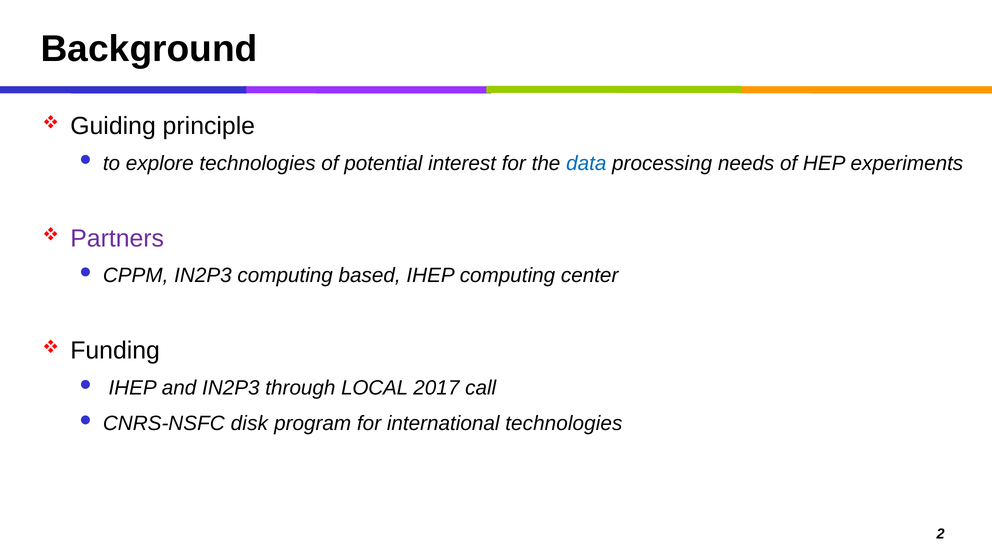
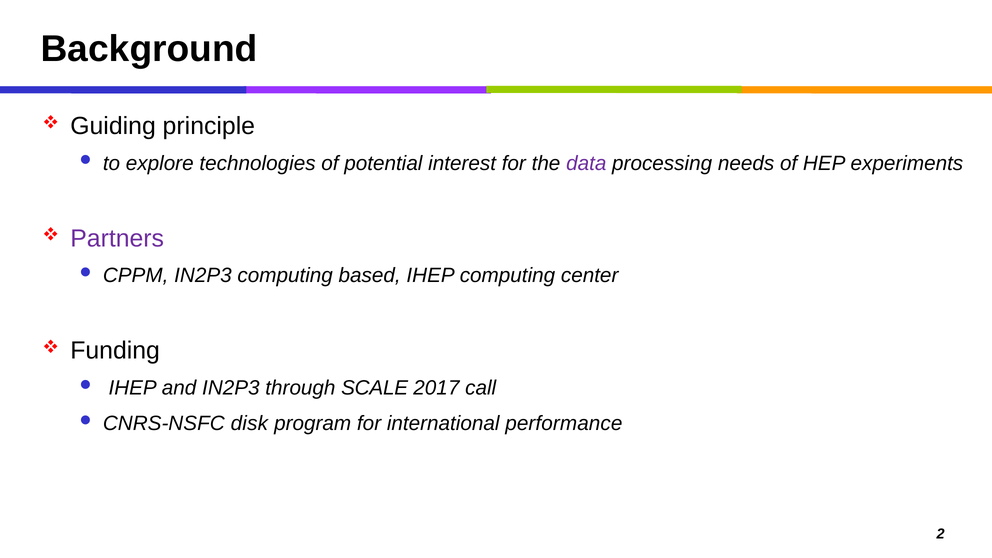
data colour: blue -> purple
LOCAL: LOCAL -> SCALE
international technologies: technologies -> performance
